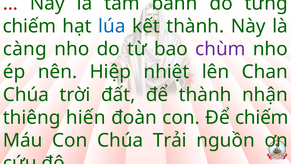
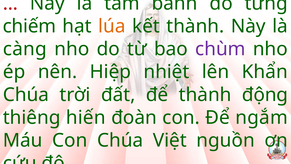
lúa colour: blue -> orange
Chan: Chan -> Khẩn
nhận: nhận -> động
Để chiếm: chiếm -> ngắm
Trải: Trải -> Việt
